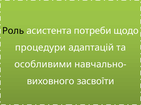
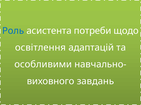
Роль colour: black -> blue
процедури: процедури -> освітлення
засвоїти: засвоїти -> завдань
